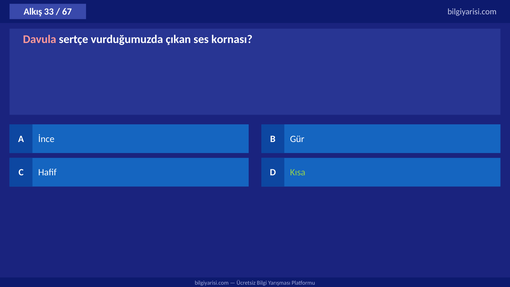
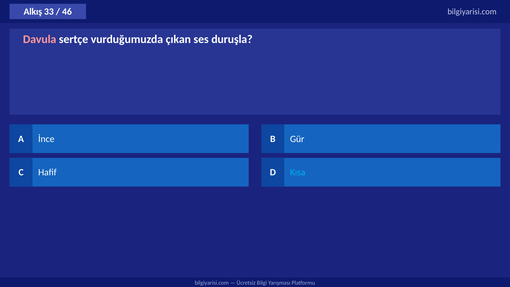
67: 67 -> 46
kornası: kornası -> duruşla
Kısa colour: light green -> light blue
